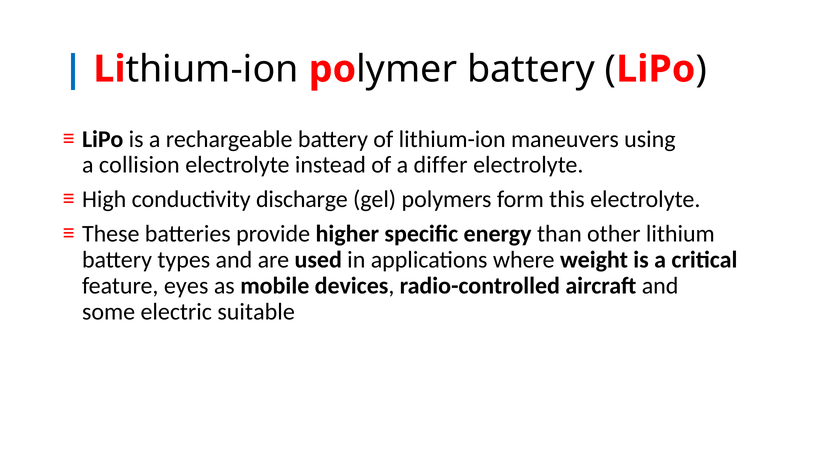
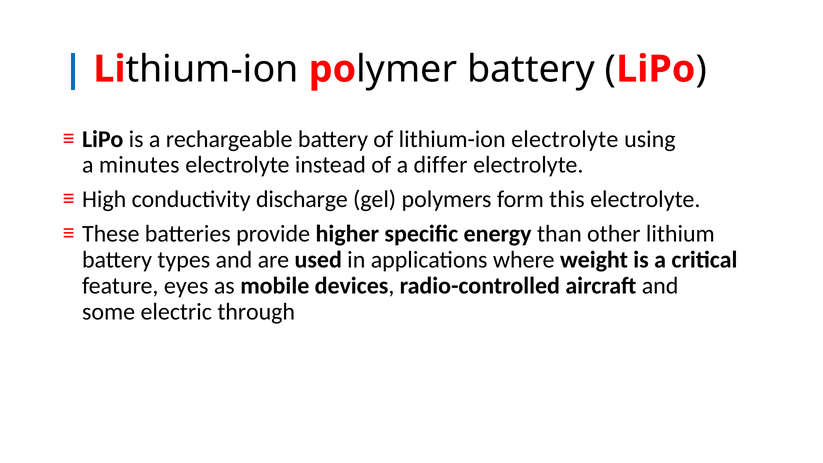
lithium-ion maneuvers: maneuvers -> electrolyte
collision: collision -> minutes
suitable: suitable -> through
